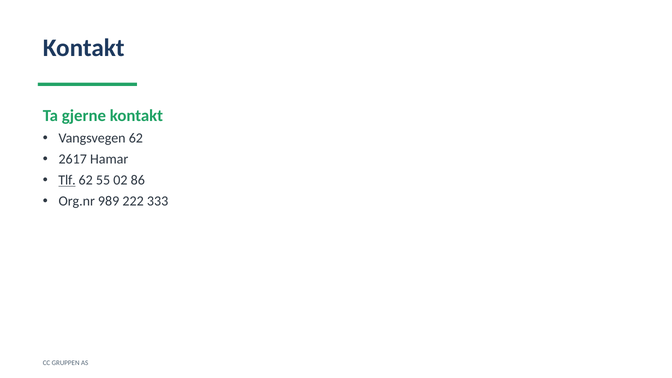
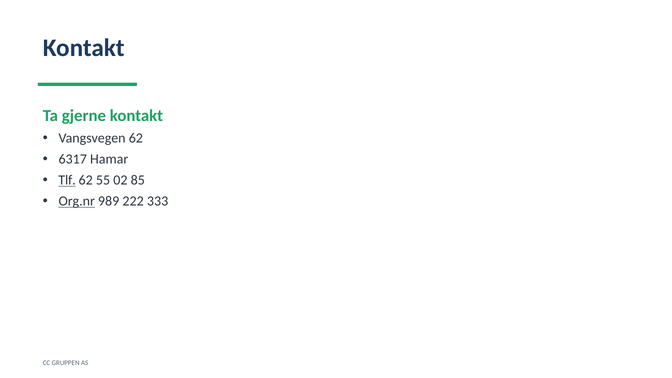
2617: 2617 -> 6317
86: 86 -> 85
Org.nr underline: none -> present
